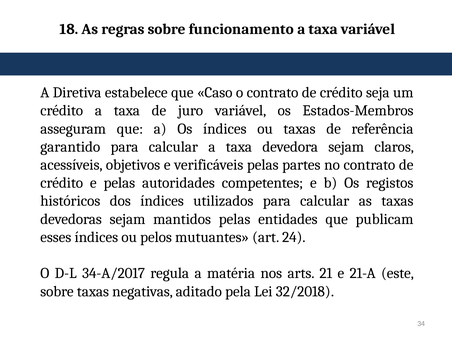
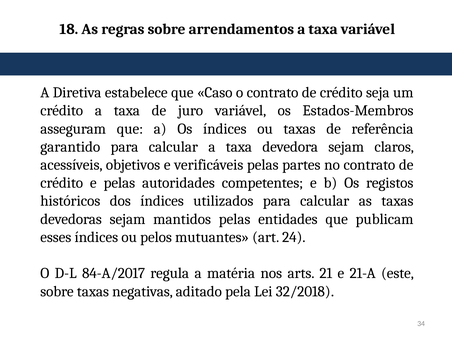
funcionamento: funcionamento -> arrendamentos
34-A/2017: 34-A/2017 -> 84-A/2017
